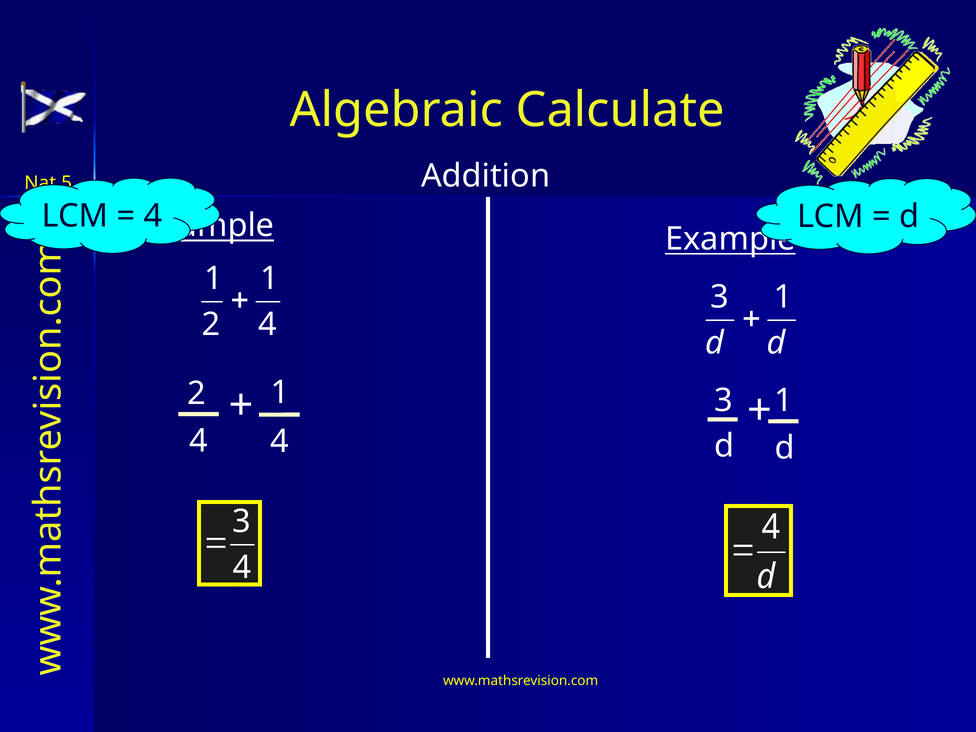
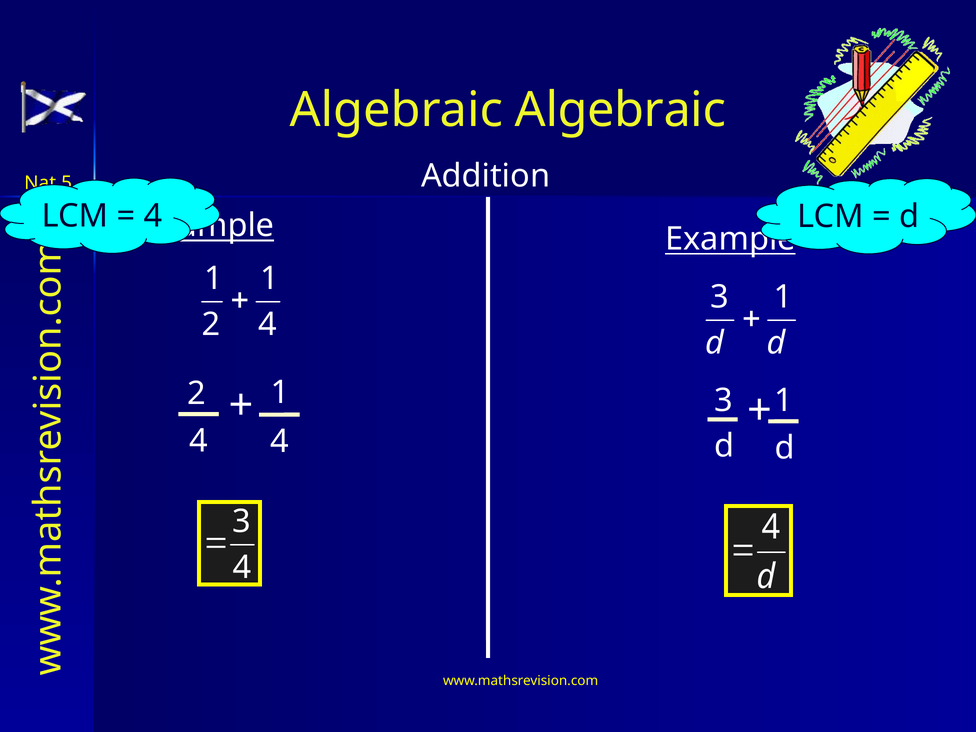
Algebraic Calculate: Calculate -> Algebraic
